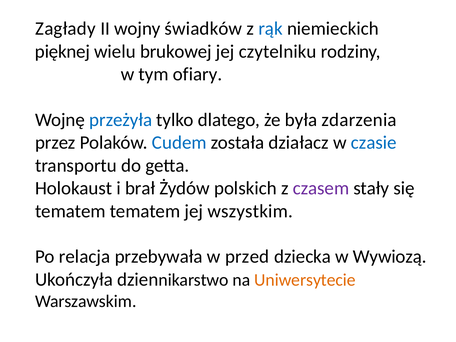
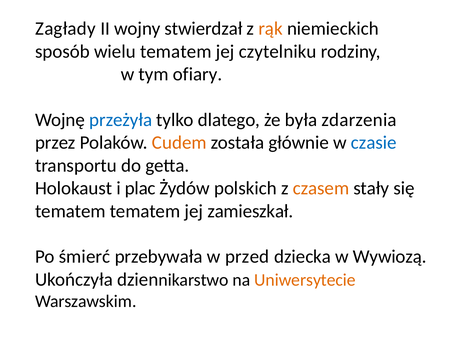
świadków: świadków -> stwierdzał
rąk colour: blue -> orange
pięknej: pięknej -> sposób
wielu brukowej: brukowej -> tematem
Cudem colour: blue -> orange
działacz: działacz -> głównie
brał: brał -> plac
czasem colour: purple -> orange
wszystkim: wszystkim -> zamieszkał
relacja: relacja -> śmierć
